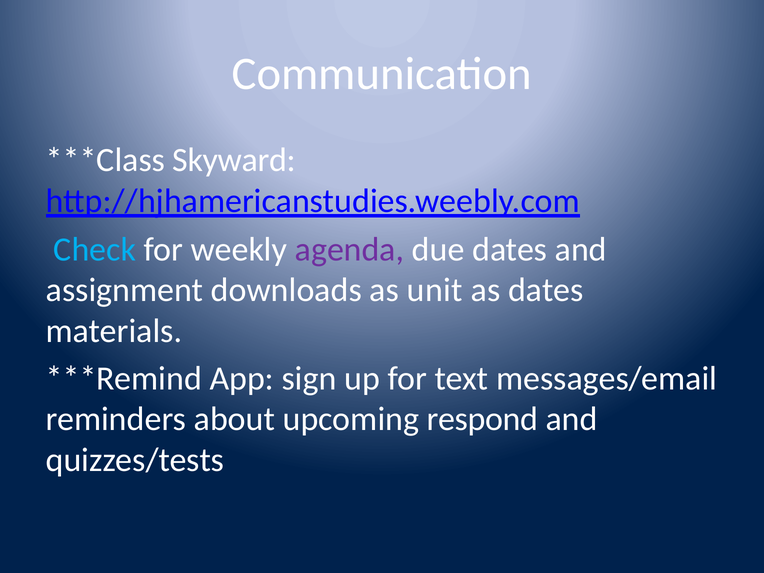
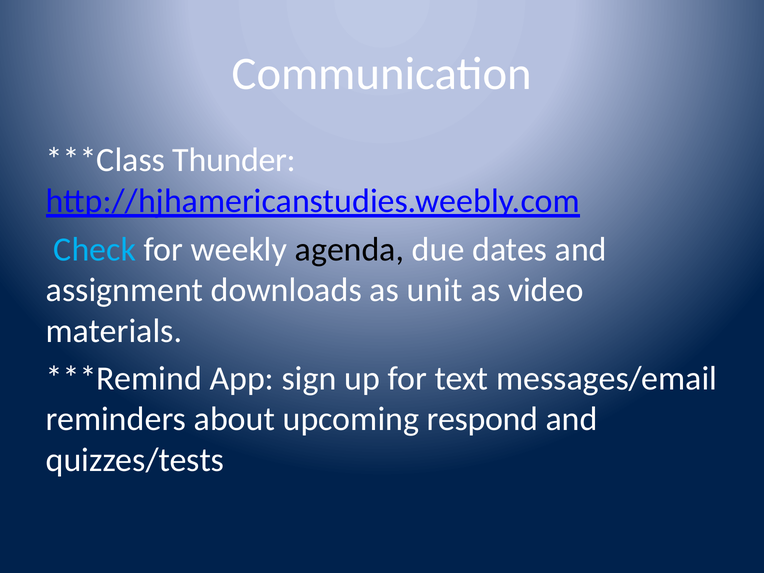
Skyward: Skyward -> Thunder
agenda colour: purple -> black
as dates: dates -> video
